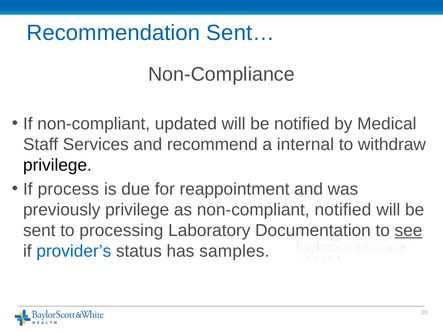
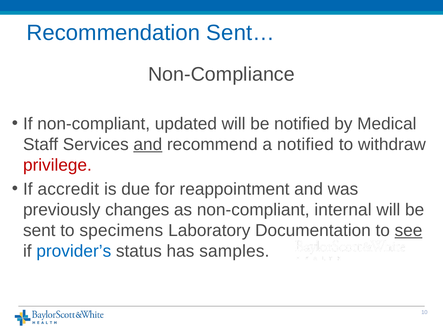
and at (148, 145) underline: none -> present
a internal: internal -> notified
privilege at (57, 165) colour: black -> red
process: process -> accredit
previously privilege: privilege -> changes
non-compliant notified: notified -> internal
processing: processing -> specimens
